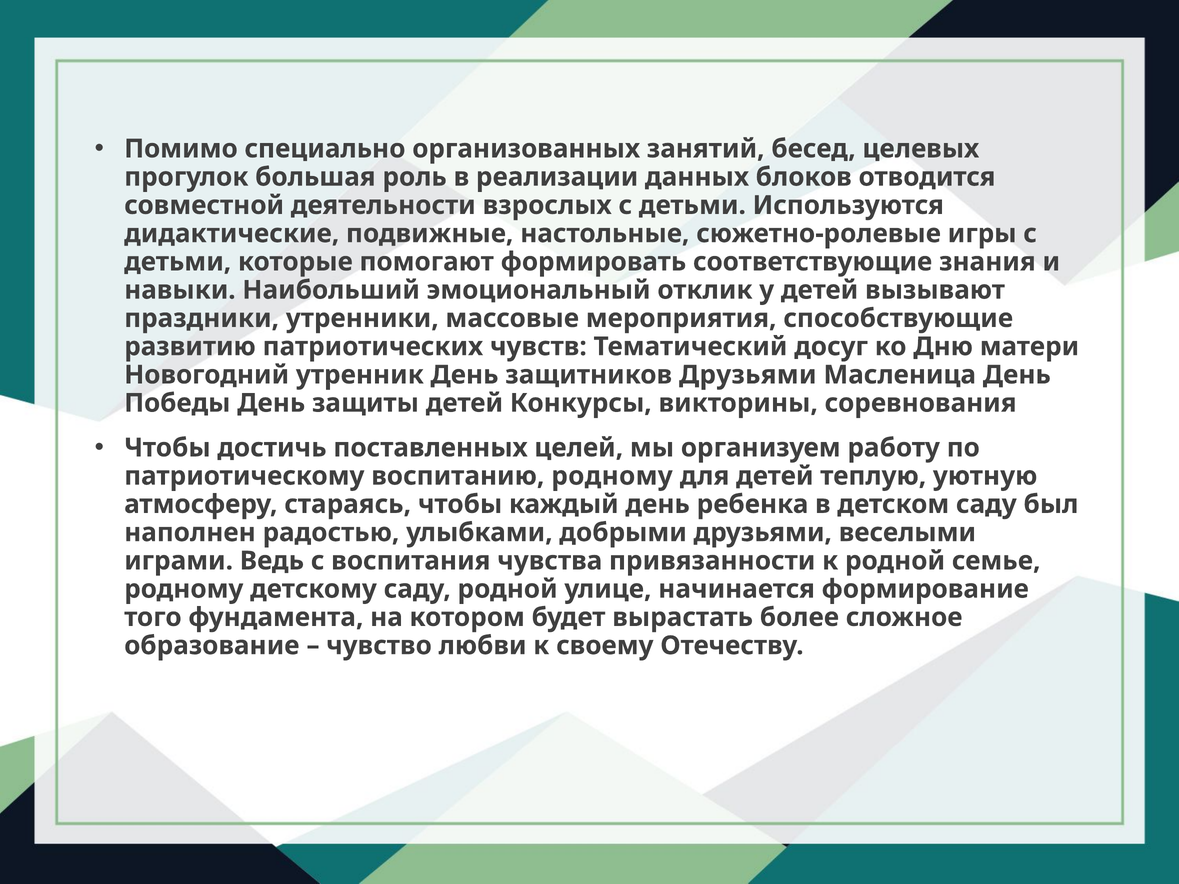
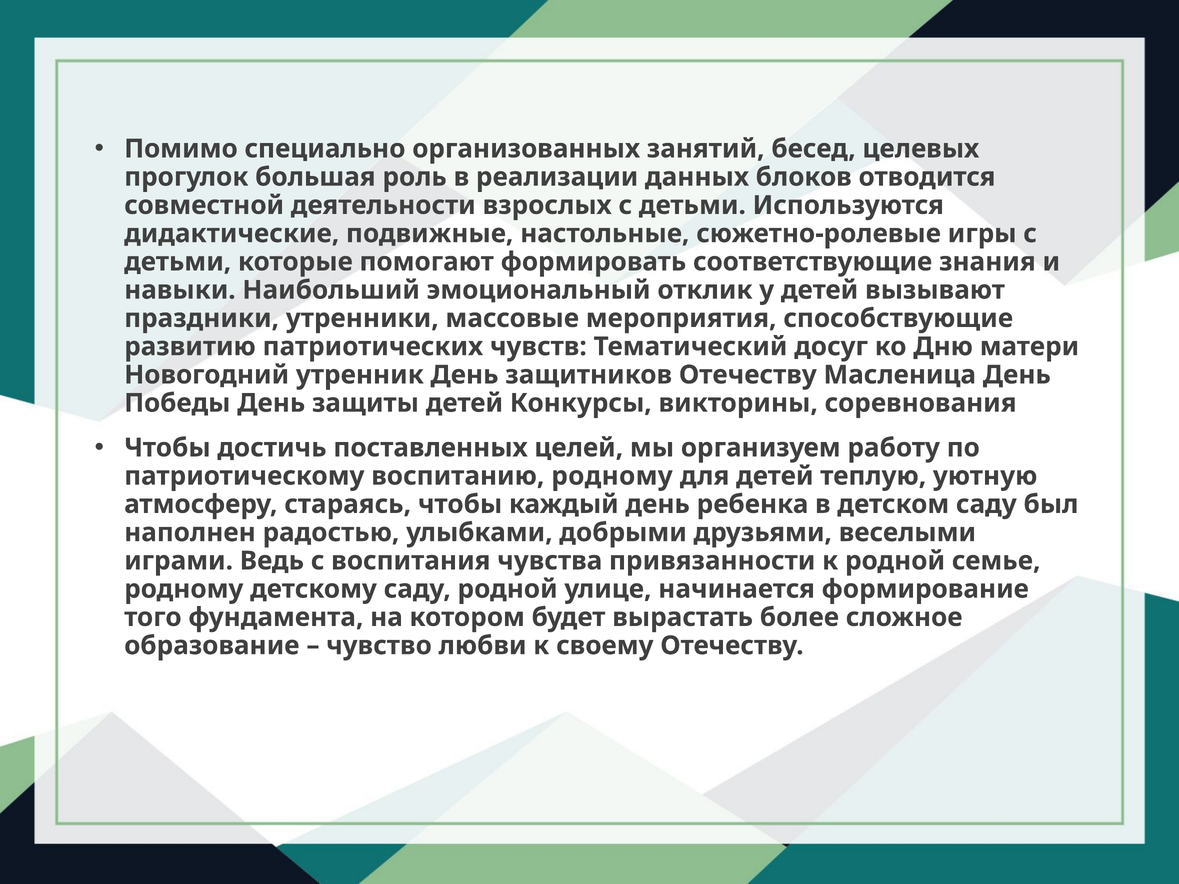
защитников Друзьями: Друзьями -> Отечеству
